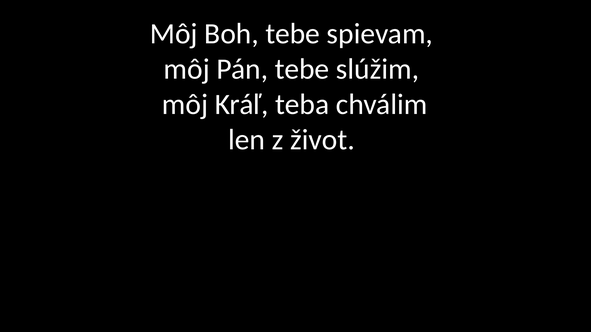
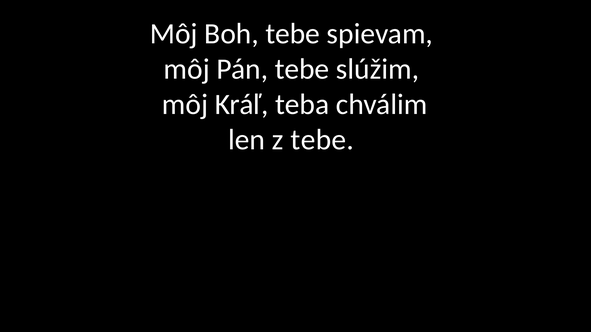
z život: život -> tebe
